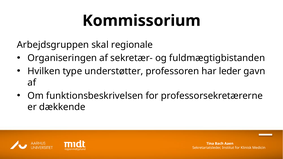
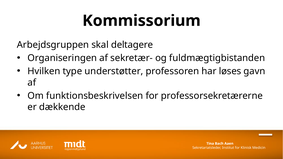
regionale: regionale -> deltagere
leder: leder -> løses
